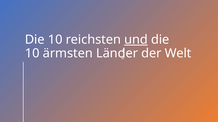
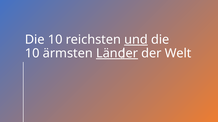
Länder underline: none -> present
